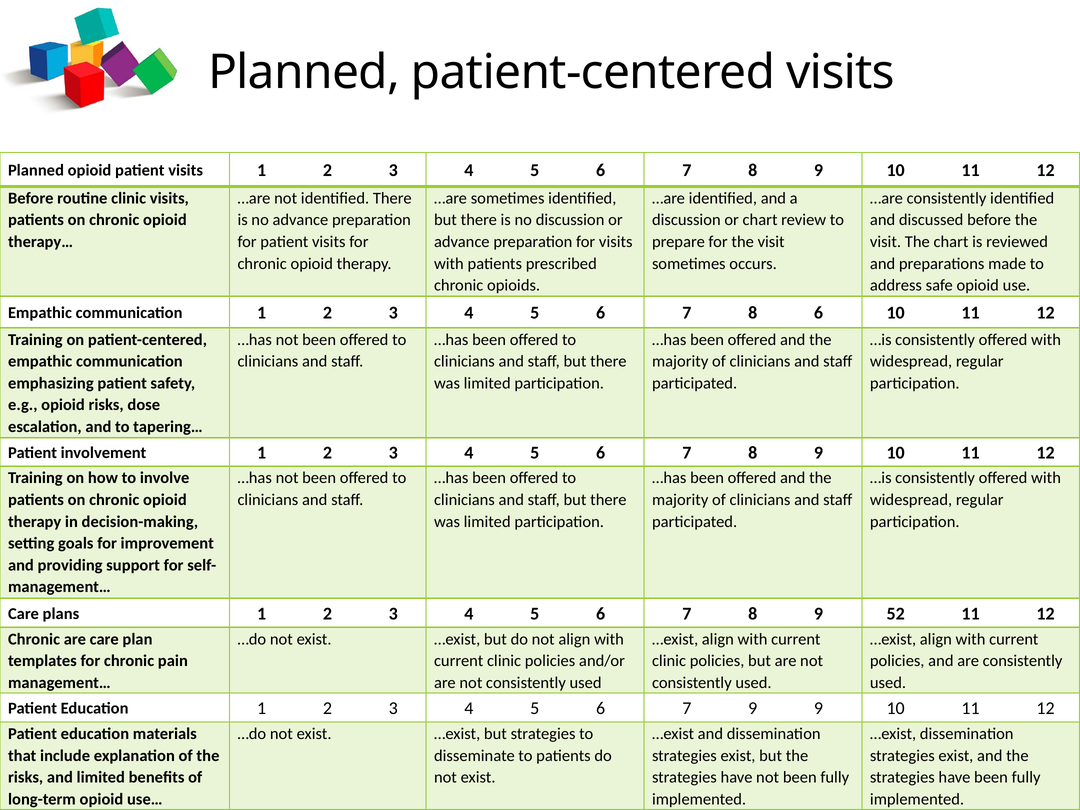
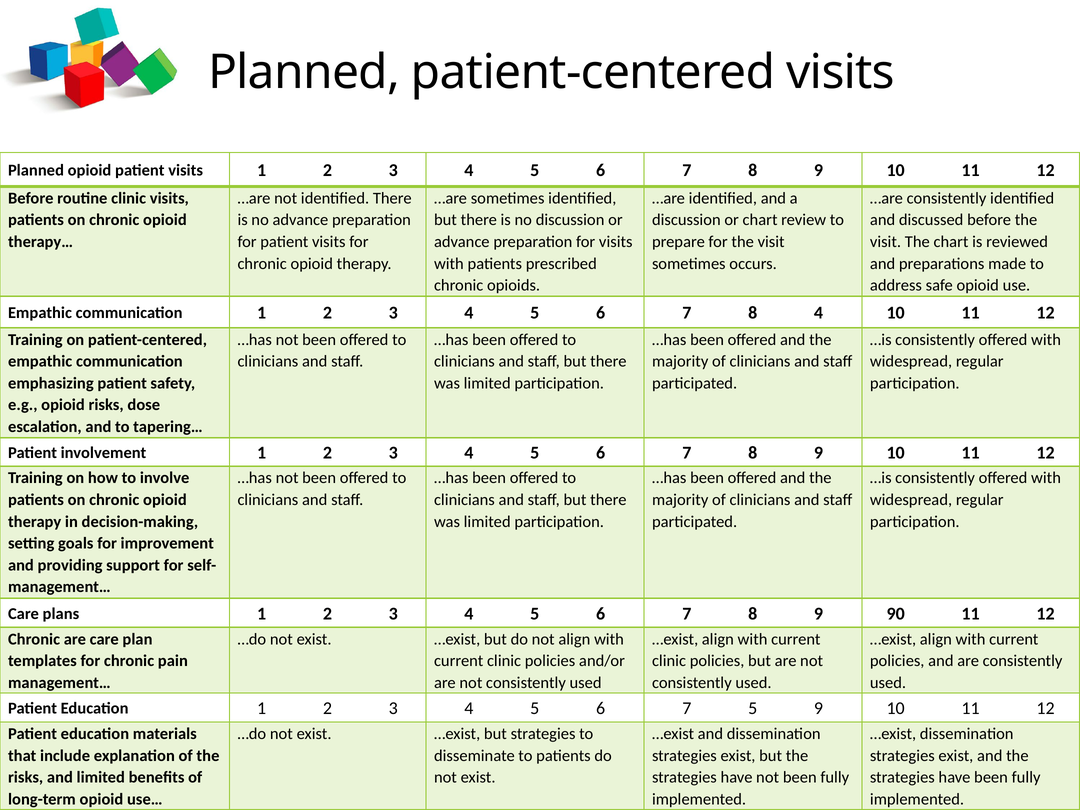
8 6: 6 -> 4
52: 52 -> 90
7 9: 9 -> 5
